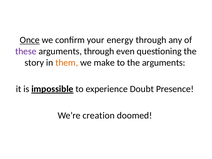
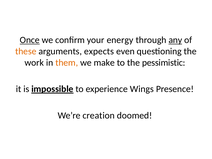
any underline: none -> present
these colour: purple -> orange
arguments through: through -> expects
story: story -> work
the arguments: arguments -> pessimistic
Doubt: Doubt -> Wings
